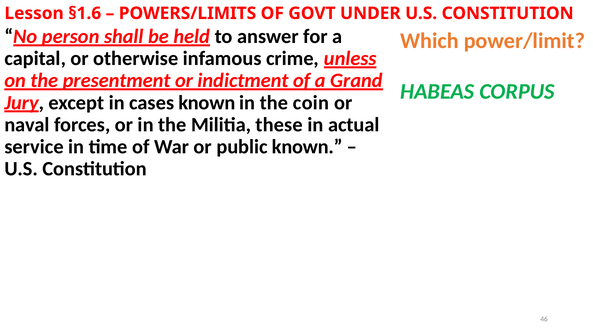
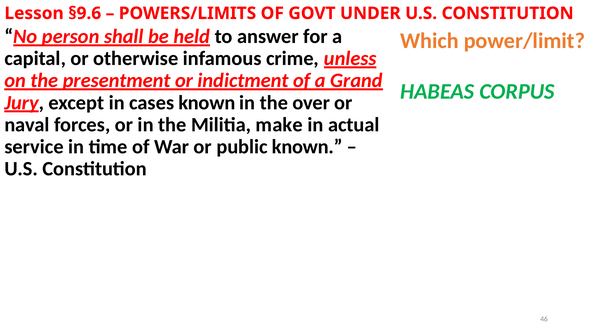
§1.6: §1.6 -> §9.6
coin: coin -> over
these: these -> make
